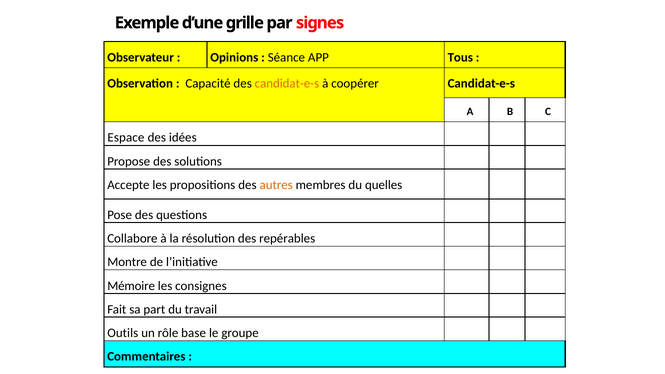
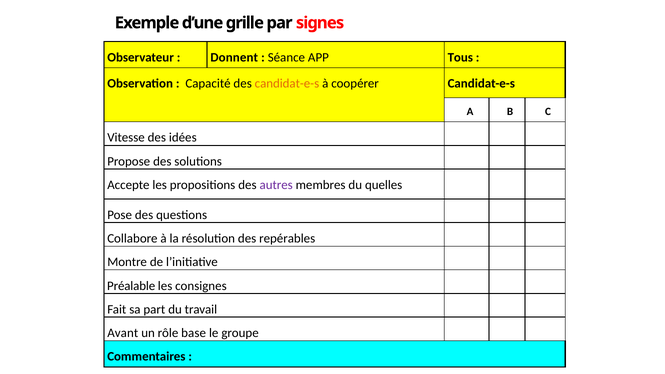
Opinions: Opinions -> Donnent
Espace: Espace -> Vitesse
autres colour: orange -> purple
Mémoire: Mémoire -> Préalable
Outils: Outils -> Avant
